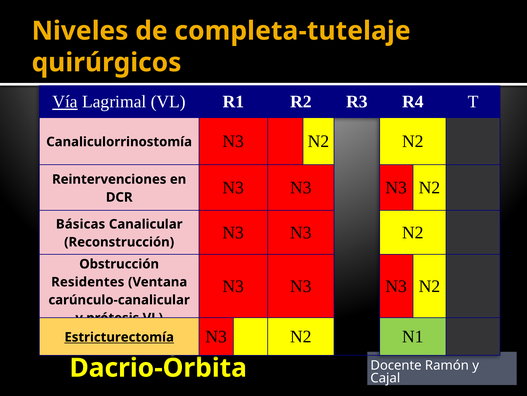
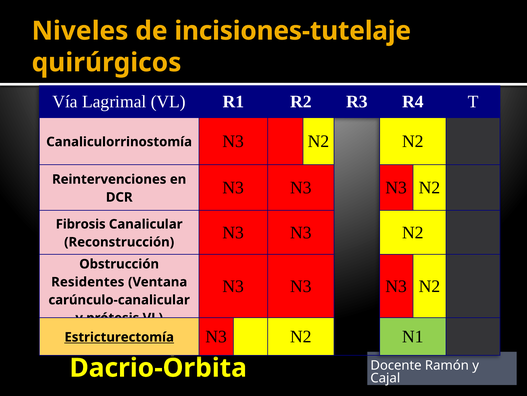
completa-tutelaje: completa-tutelaje -> incisiones-tutelaje
Vía underline: present -> none
Básicas: Básicas -> Fibrosis
